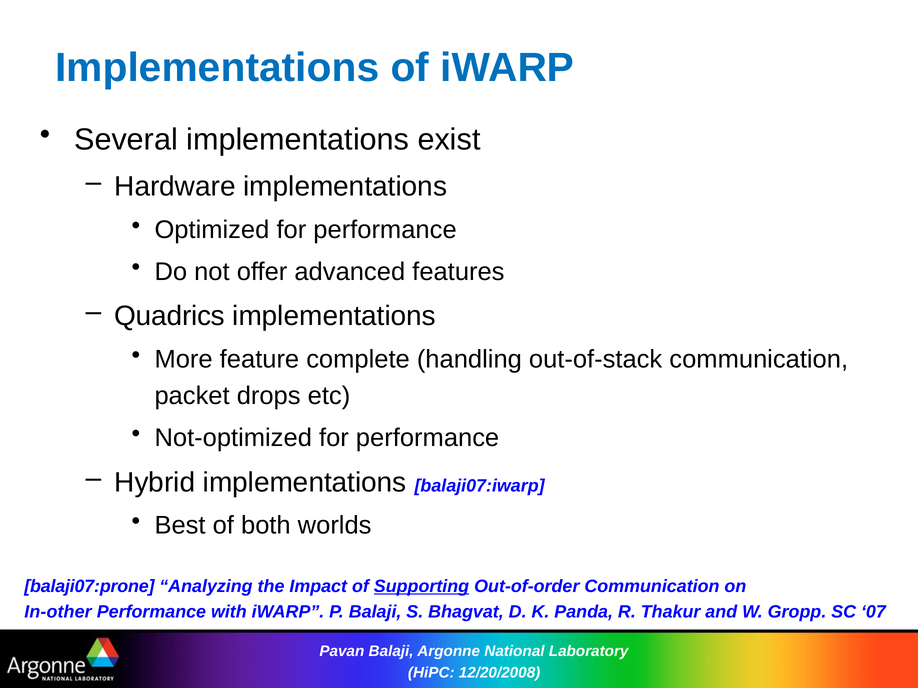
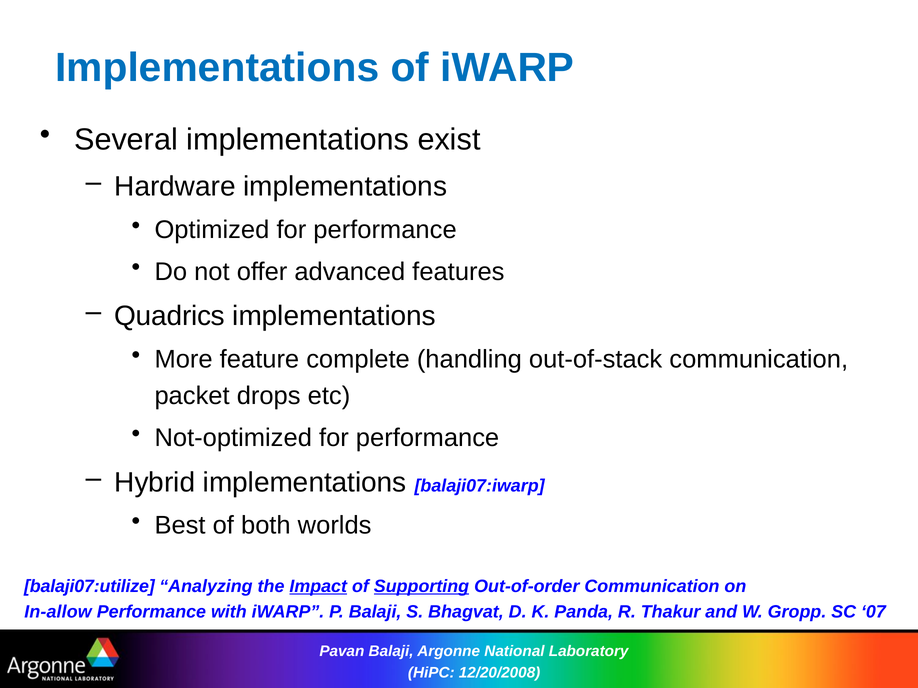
balaji07:prone: balaji07:prone -> balaji07:utilize
Impact underline: none -> present
In-other: In-other -> In-allow
